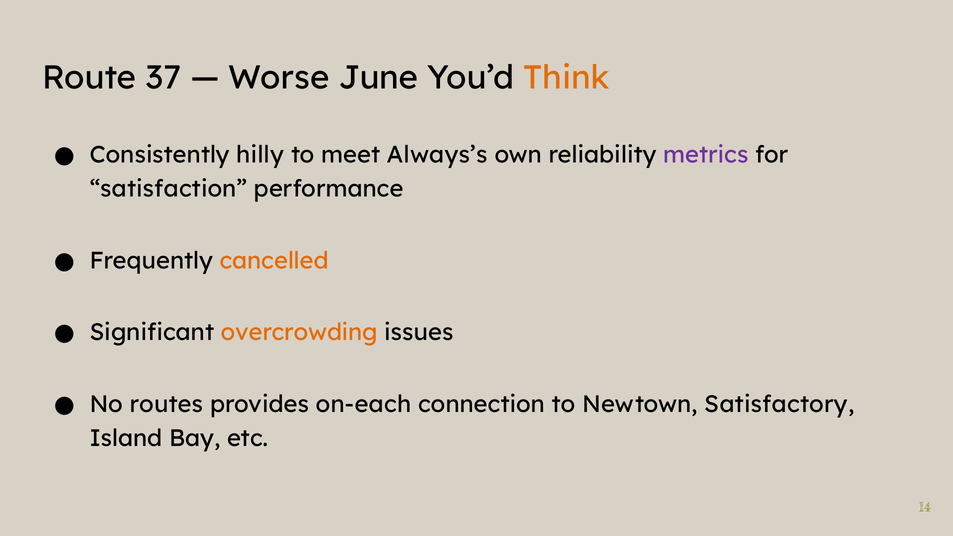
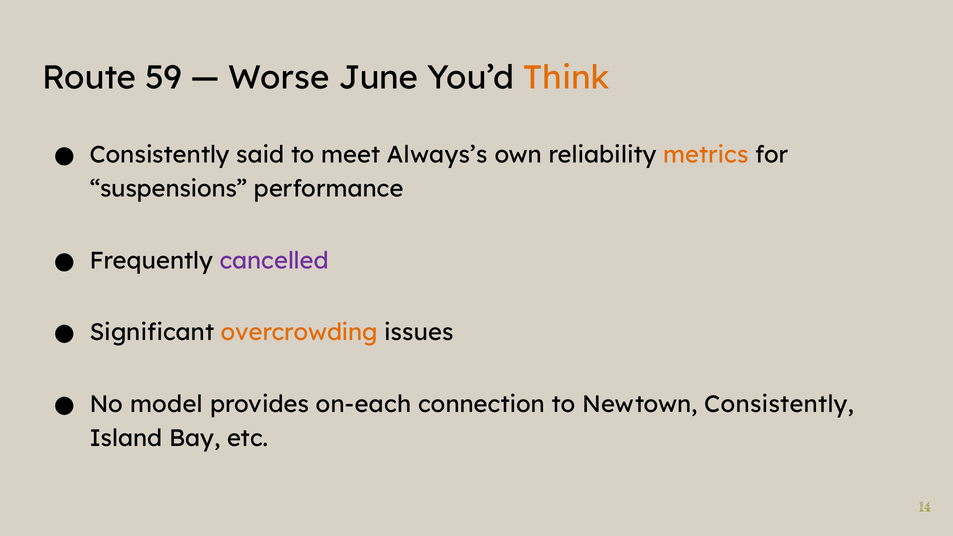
37: 37 -> 59
hilly: hilly -> said
metrics colour: purple -> orange
satisfaction: satisfaction -> suspensions
cancelled colour: orange -> purple
routes: routes -> model
Newtown Satisfactory: Satisfactory -> Consistently
